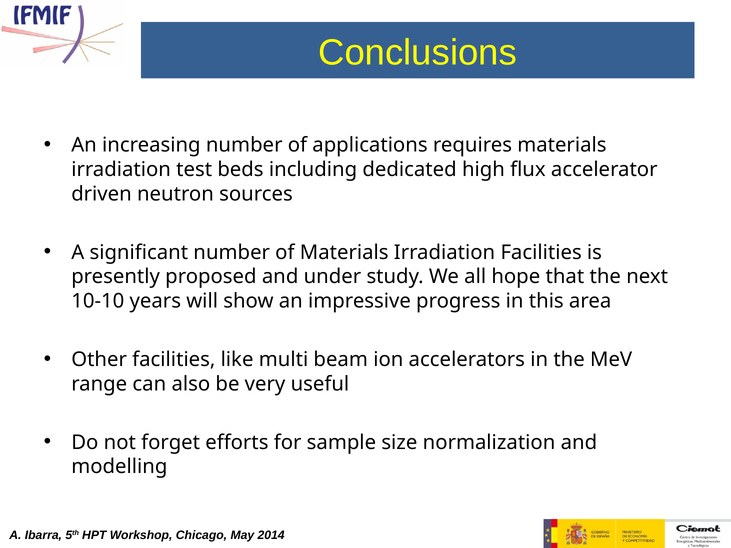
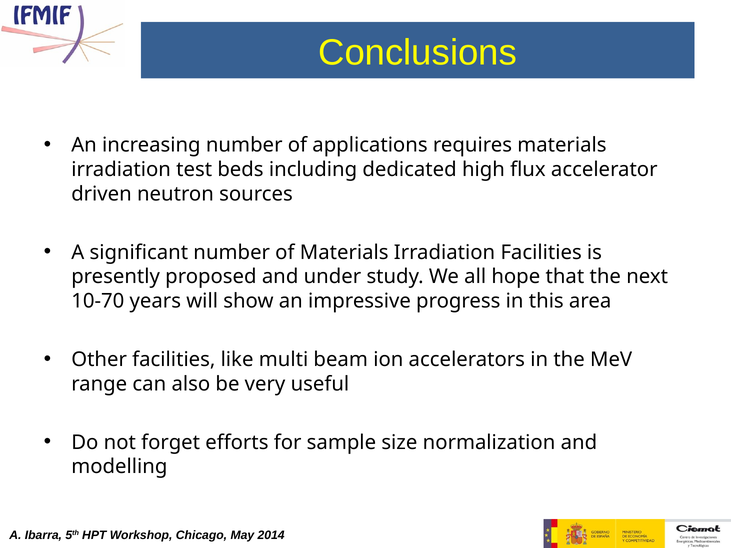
10-10: 10-10 -> 10-70
